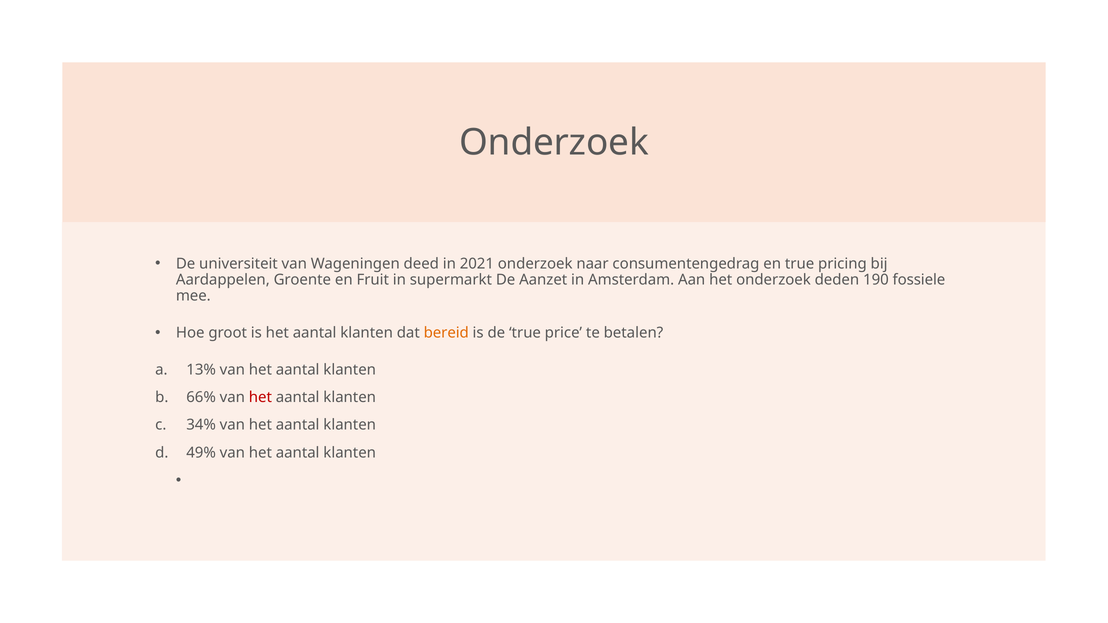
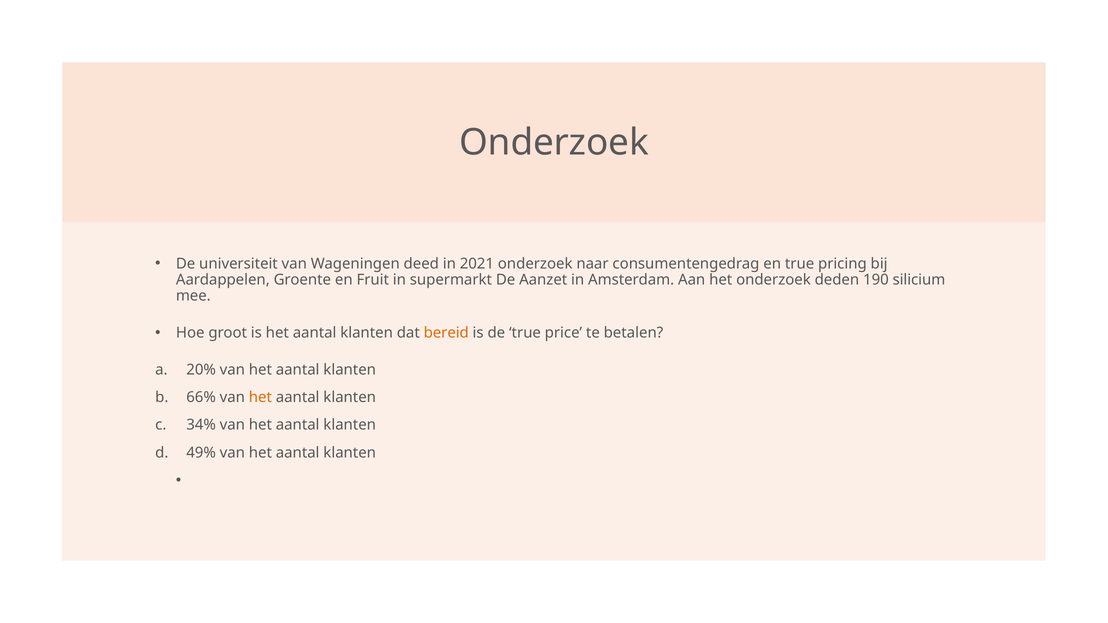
fossiele: fossiele -> silicium
13%: 13% -> 20%
het at (260, 397) colour: red -> orange
